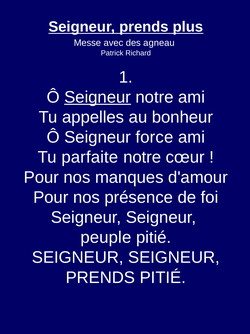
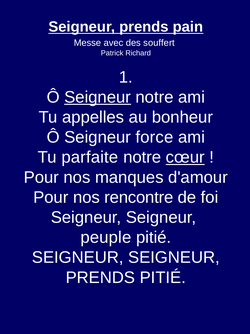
plus: plus -> pain
agneau: agneau -> souffert
cœur underline: none -> present
présence: présence -> rencontre
